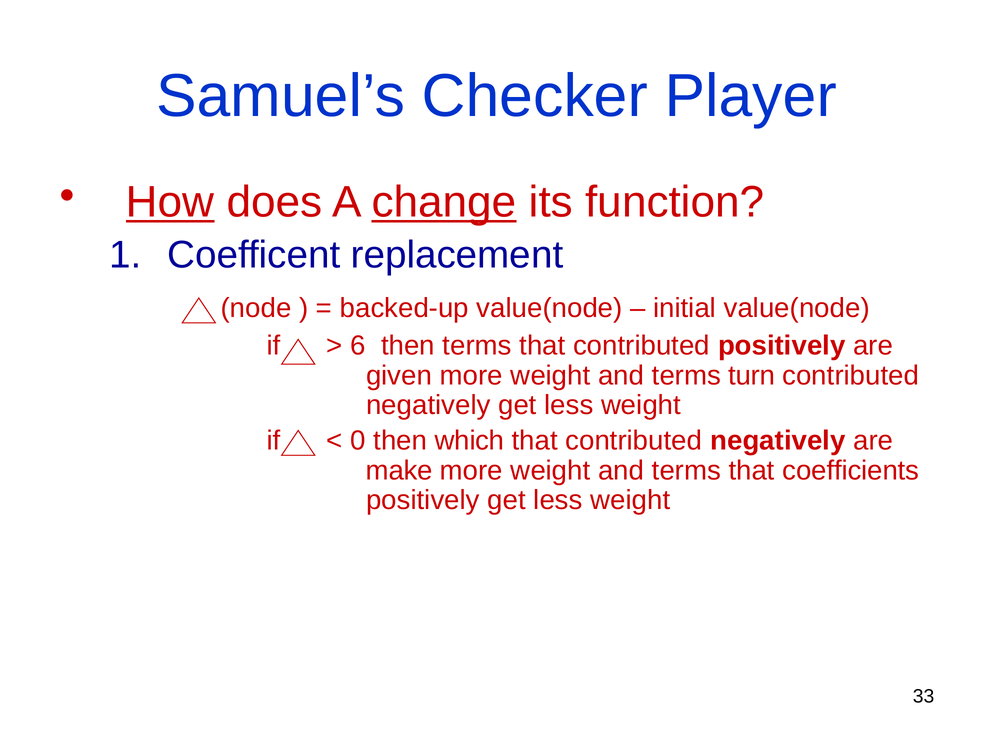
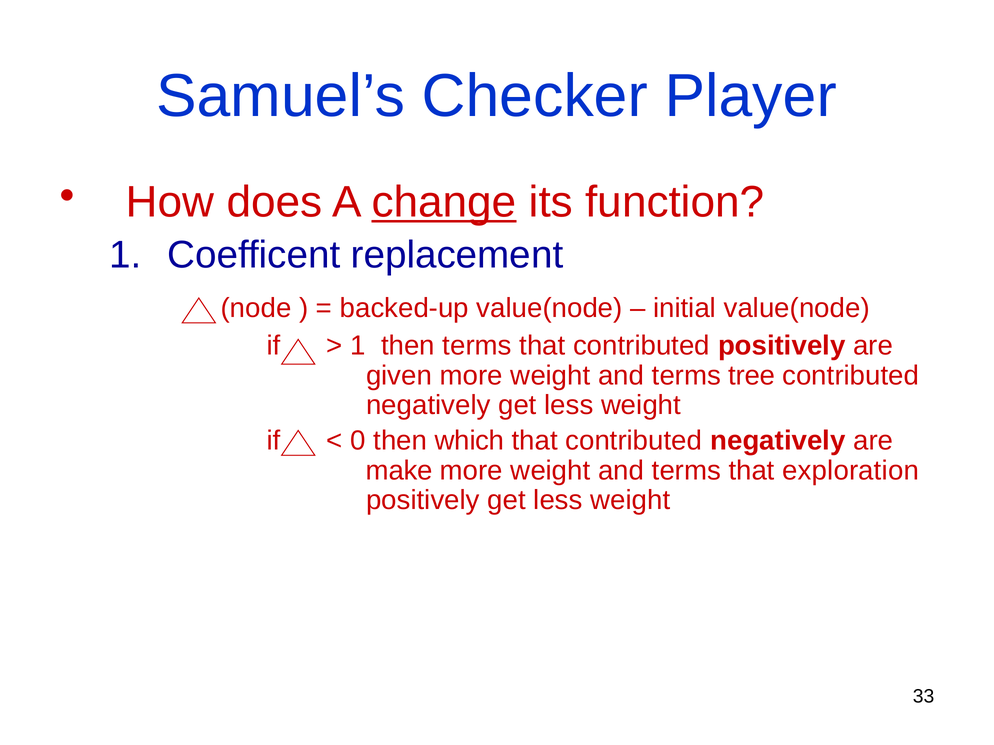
How underline: present -> none
6 at (358, 346): 6 -> 1
turn: turn -> tree
coefficients: coefficients -> exploration
